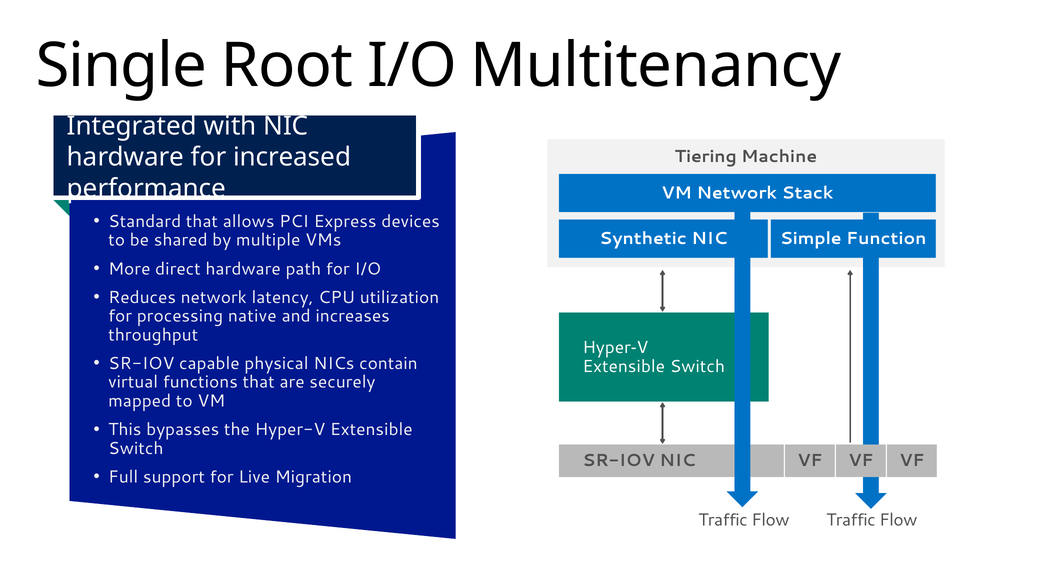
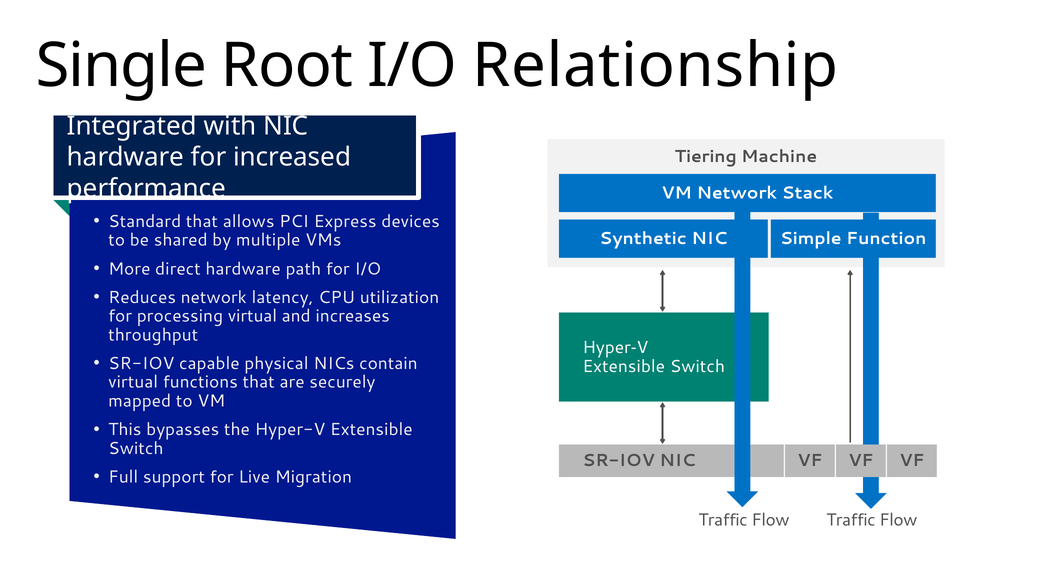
Multitenancy: Multitenancy -> Relationship
processing native: native -> virtual
